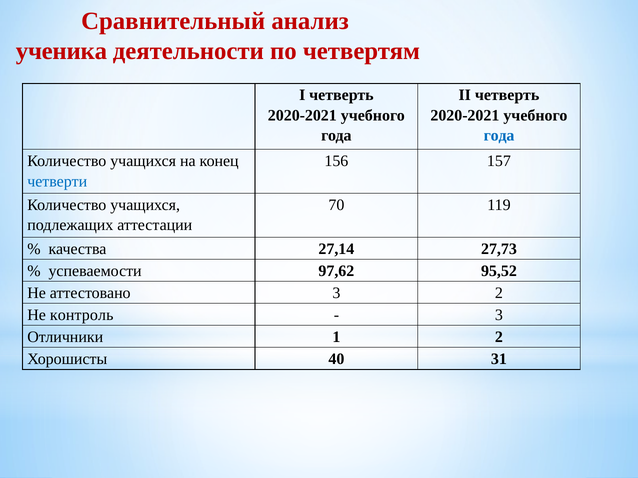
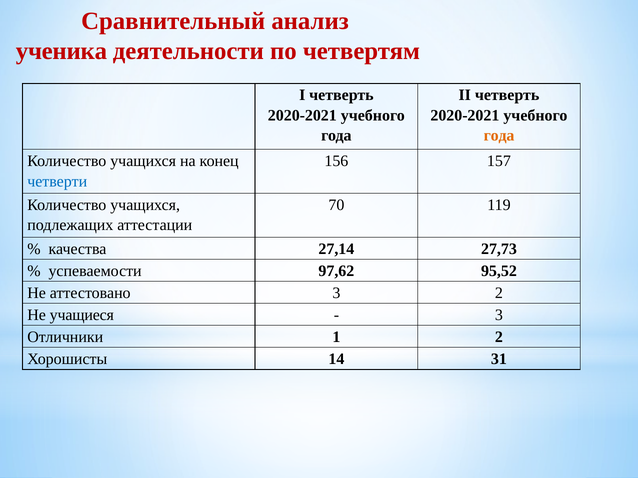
года at (499, 136) colour: blue -> orange
контроль: контроль -> учащиеся
40: 40 -> 14
